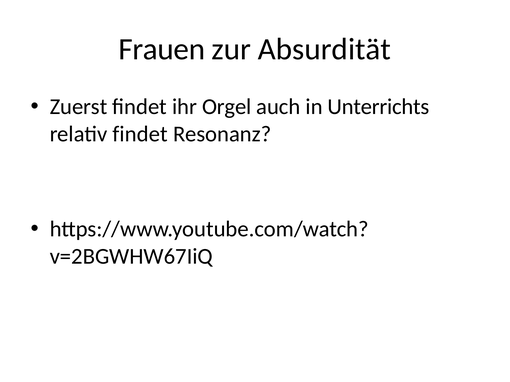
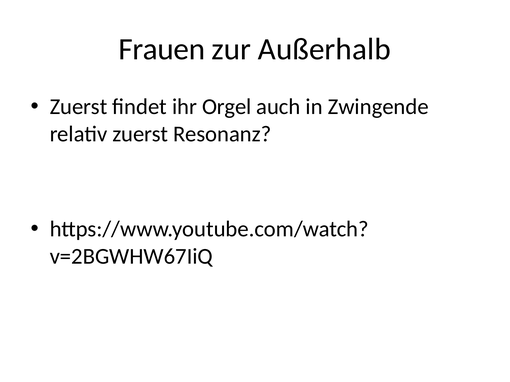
Absurdität: Absurdität -> Außerhalb
Unterrichts: Unterrichts -> Zwingende
relativ findet: findet -> zuerst
